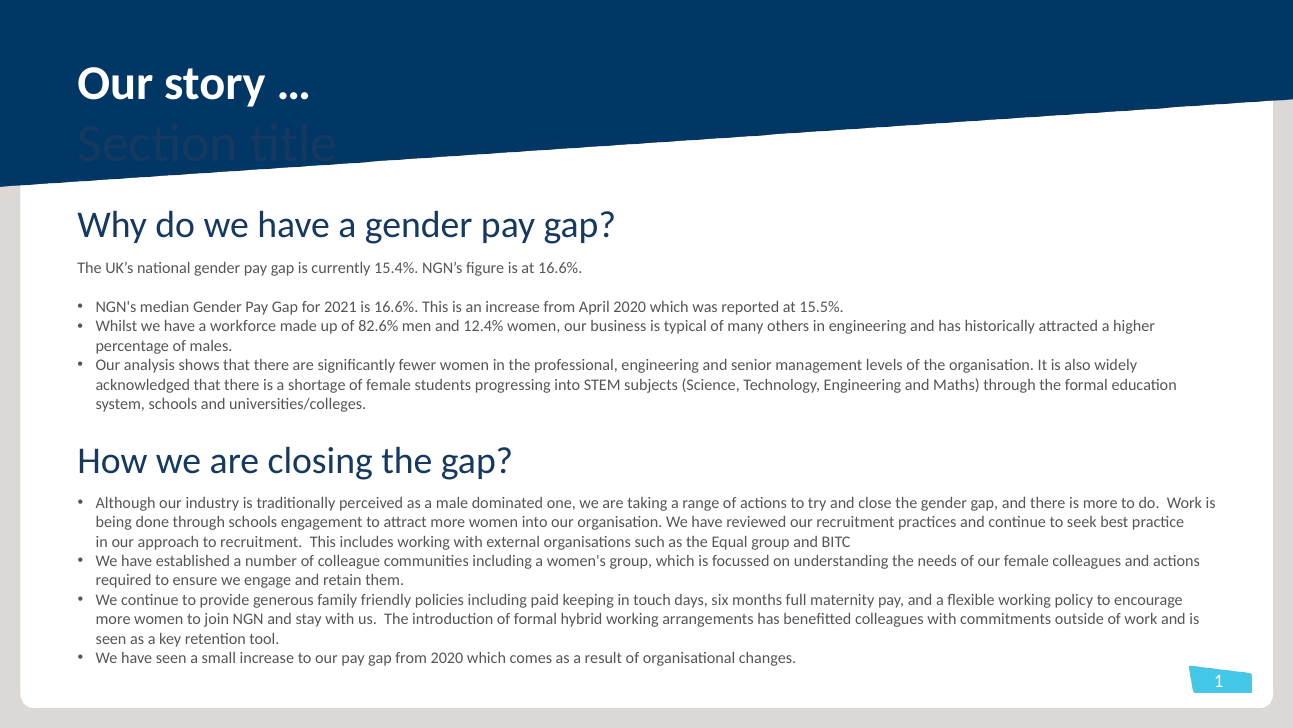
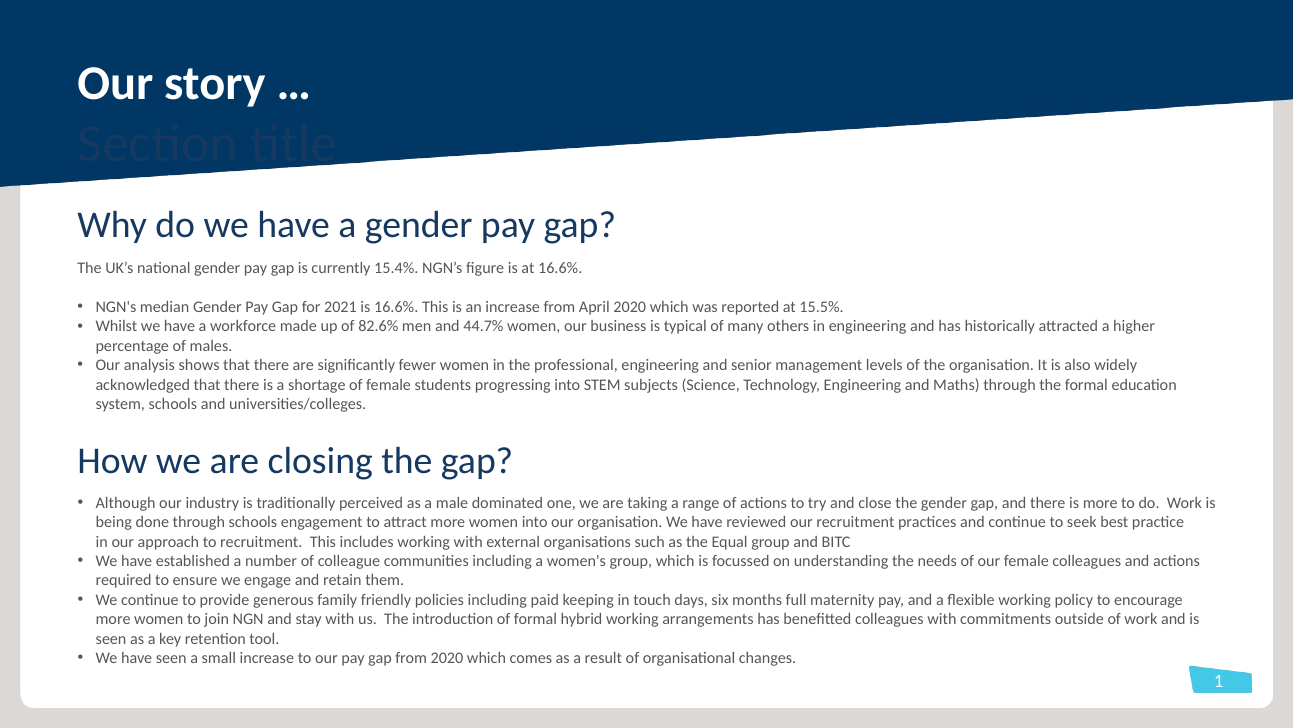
12.4%: 12.4% -> 44.7%
